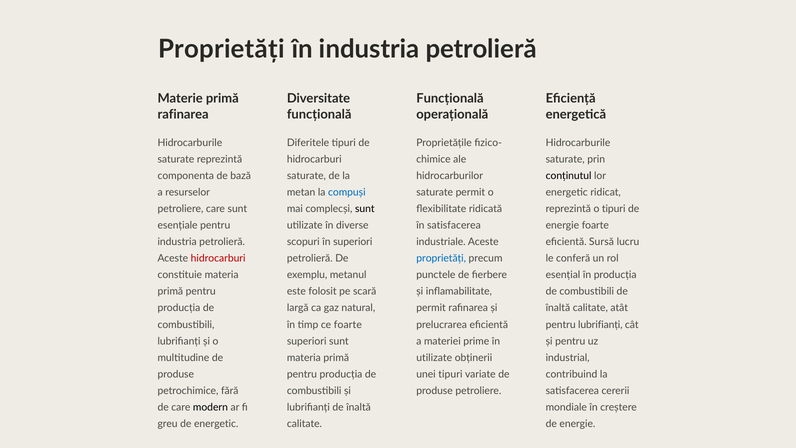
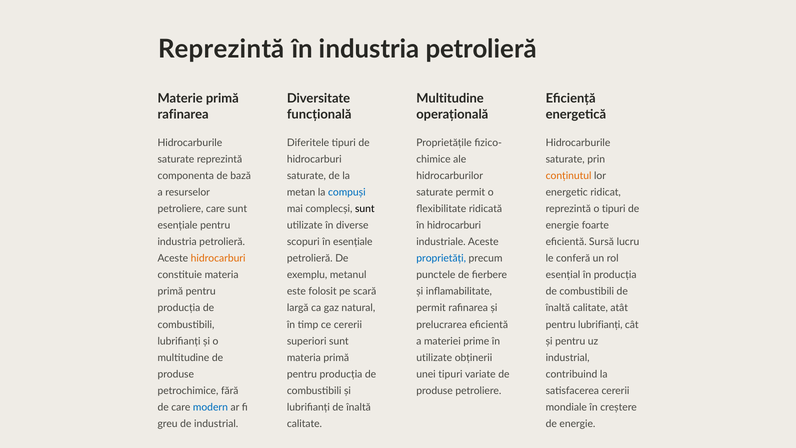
Proprietăți at (221, 49): Proprietăți -> Reprezintă
Funcțională at (450, 98): Funcțională -> Multitudine
conținutul colour: black -> orange
în satisfacerea: satisfacerea -> hidrocarburi
în superiori: superiori -> esențiale
hidrocarburi at (218, 258) colour: red -> orange
ce foarte: foarte -> cererii
modern colour: black -> blue
de energetic: energetic -> industrial
